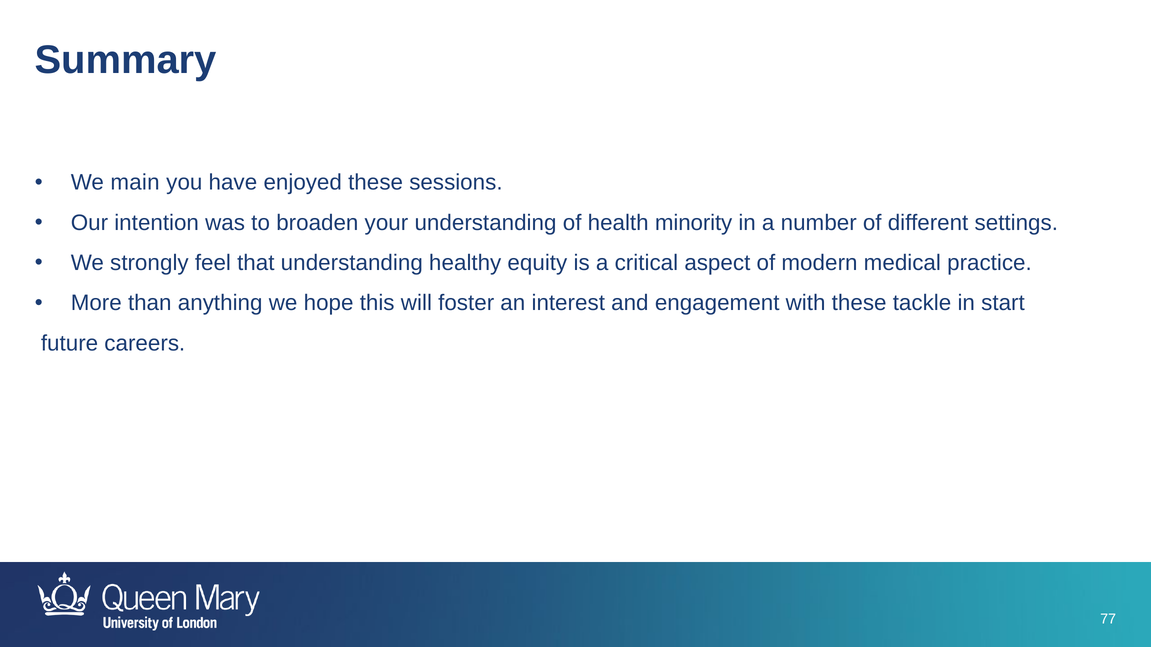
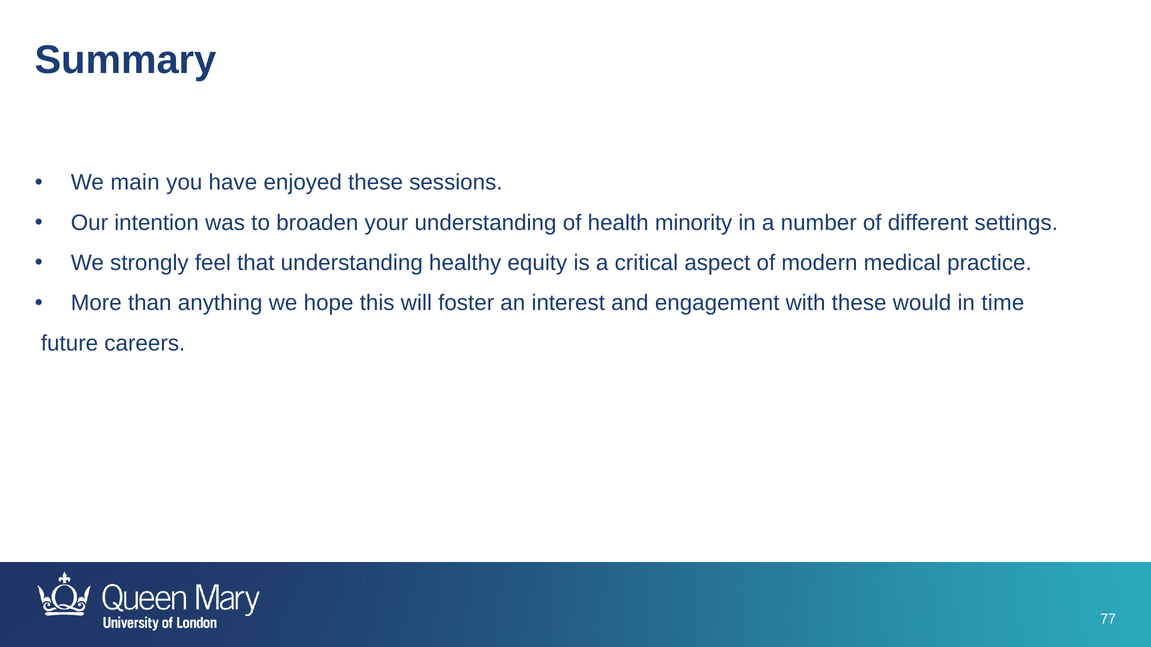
tackle: tackle -> would
start: start -> time
